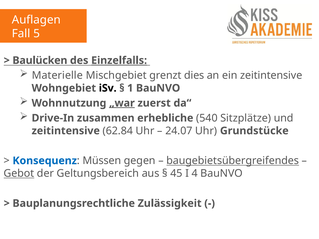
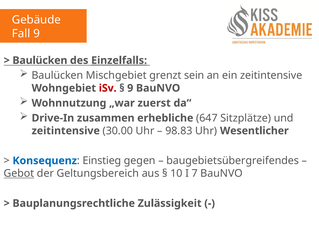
Auflagen: Auflagen -> Gebäude
Fall 5: 5 -> 9
Materielle at (57, 75): Materielle -> Baulücken
dies: dies -> sein
iSv colour: black -> red
1 at (130, 88): 1 -> 9
„war underline: present -> none
540: 540 -> 647
62.84: 62.84 -> 30.00
24.07: 24.07 -> 98.83
Grundstücke: Grundstücke -> Wesentlicher
Müssen: Müssen -> Einstieg
baugebietsübergreifendes underline: present -> none
45: 45 -> 10
4: 4 -> 7
